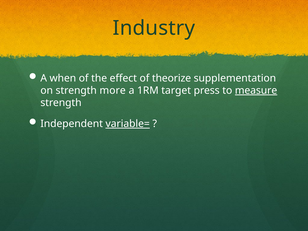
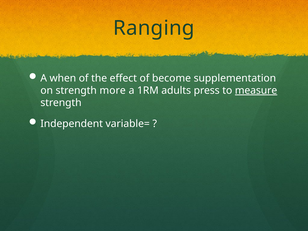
Industry: Industry -> Ranging
theorize: theorize -> become
target: target -> adults
variable= underline: present -> none
